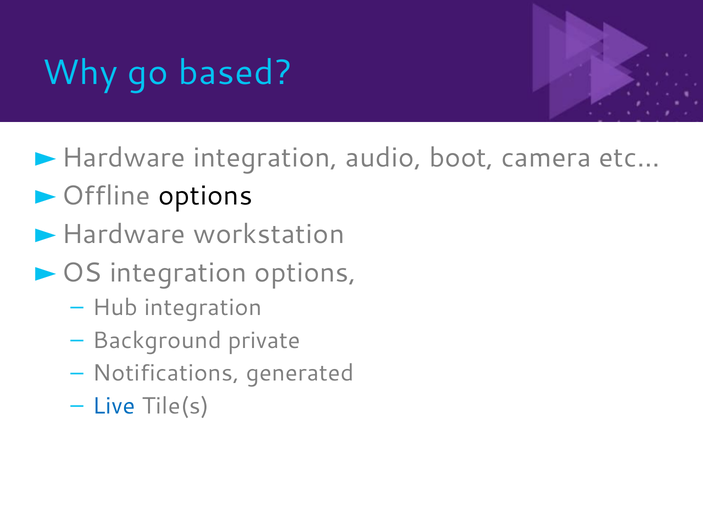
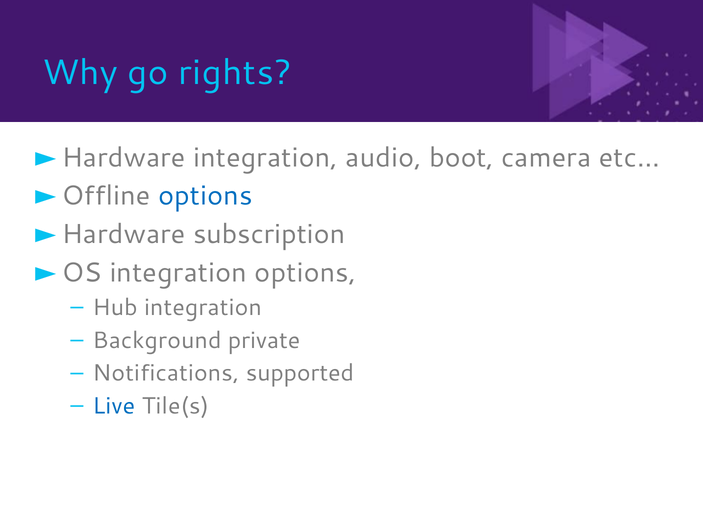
based: based -> rights
options at (205, 196) colour: black -> blue
workstation: workstation -> subscription
generated: generated -> supported
